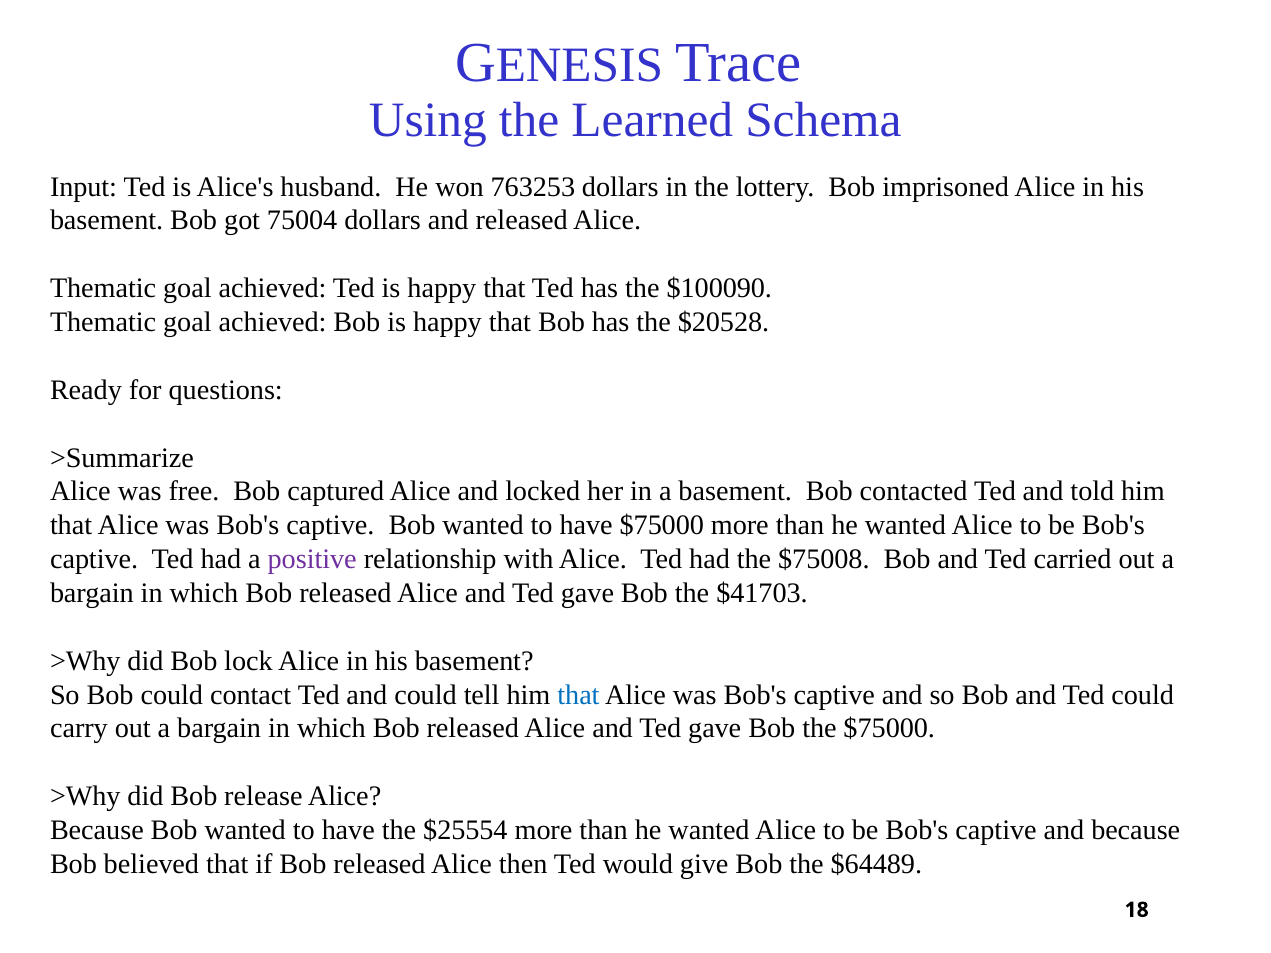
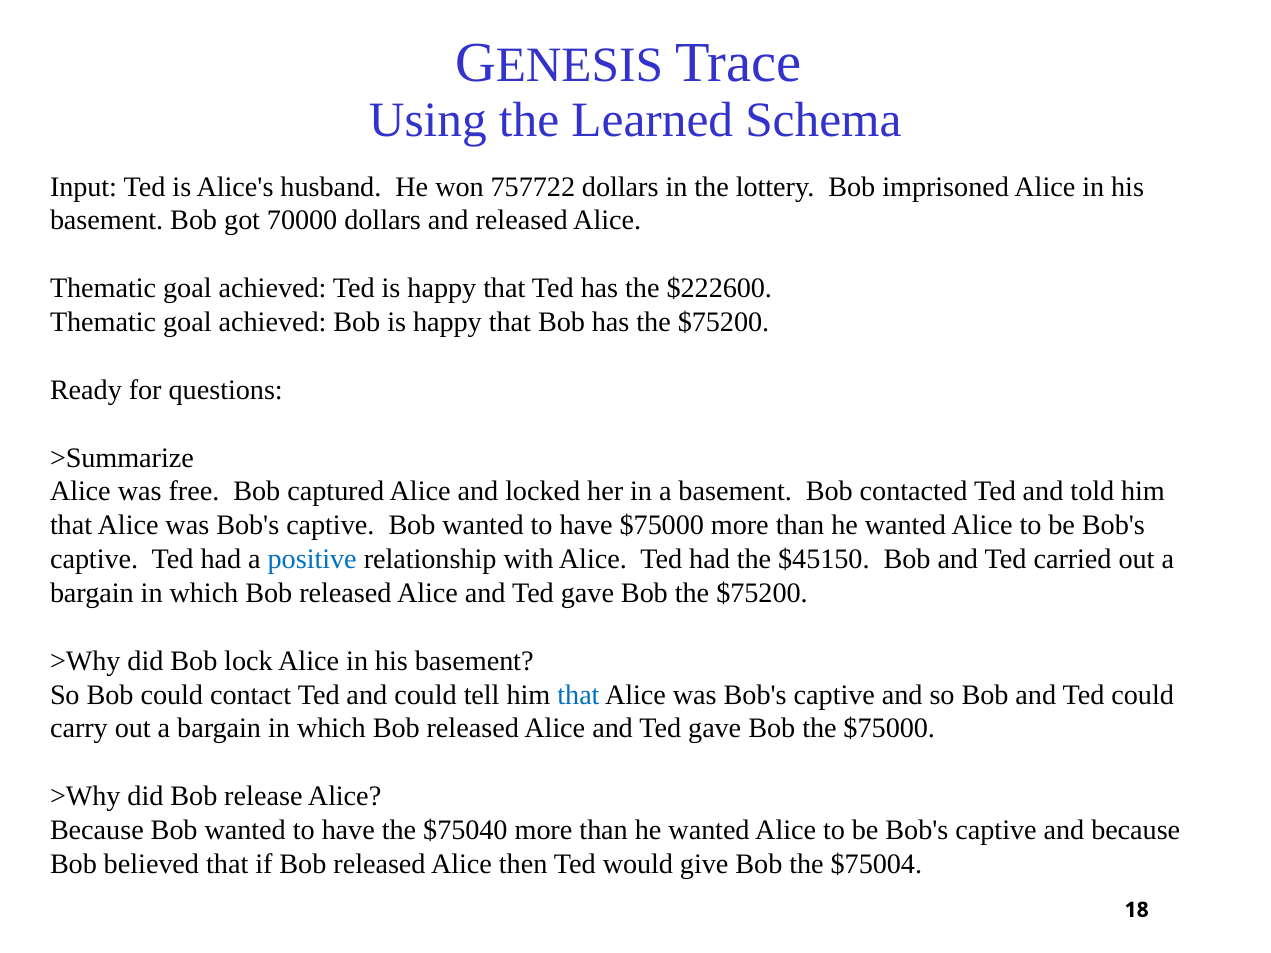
763253: 763253 -> 757722
75004: 75004 -> 70000
$100090: $100090 -> $222600
has the $20528: $20528 -> $75200
positive colour: purple -> blue
$75008: $75008 -> $45150
Bob the $41703: $41703 -> $75200
$25554: $25554 -> $75040
$64489: $64489 -> $75004
